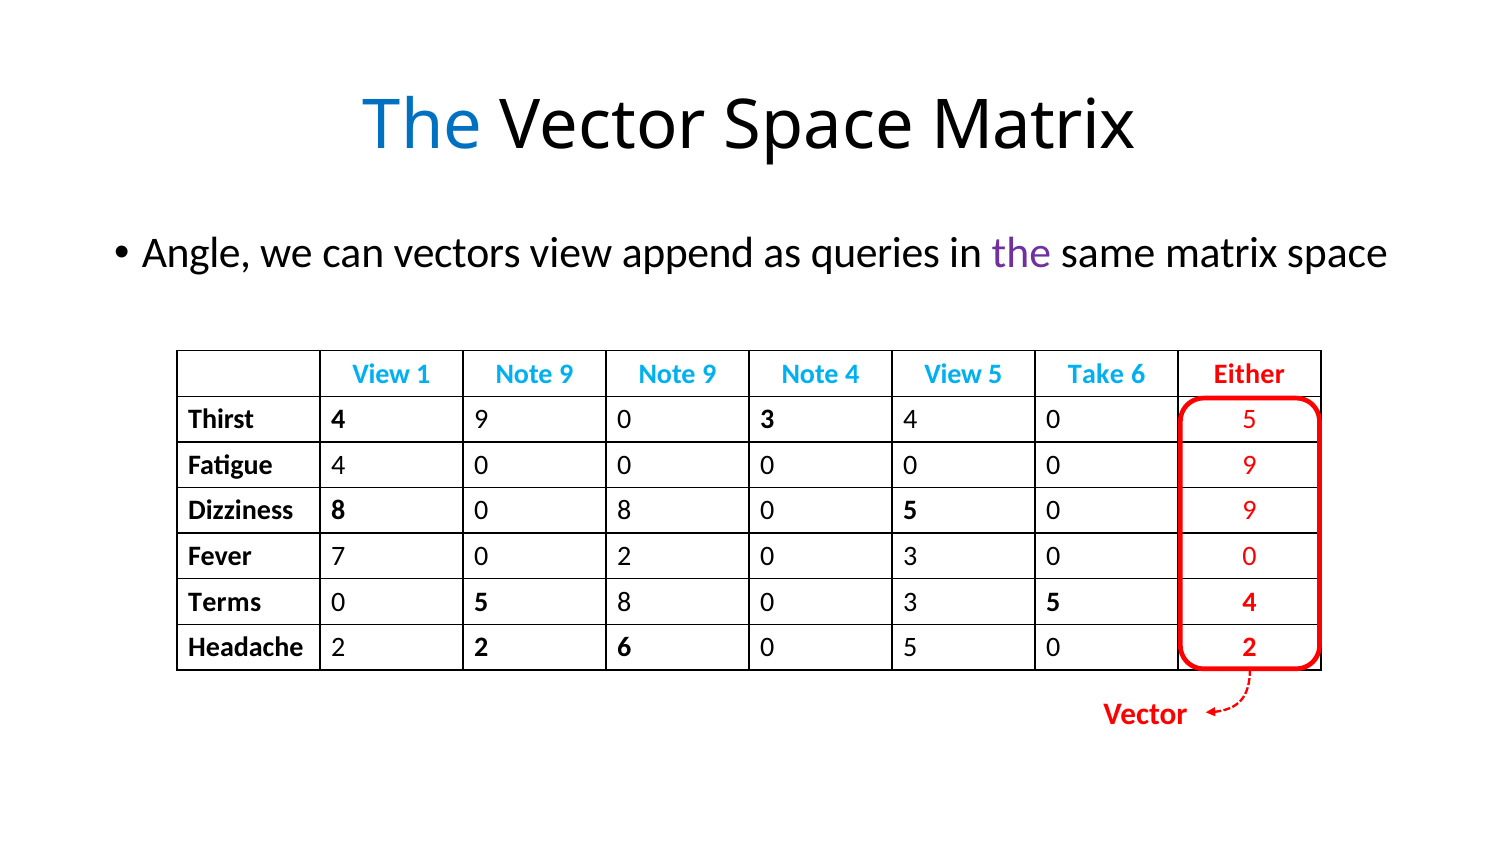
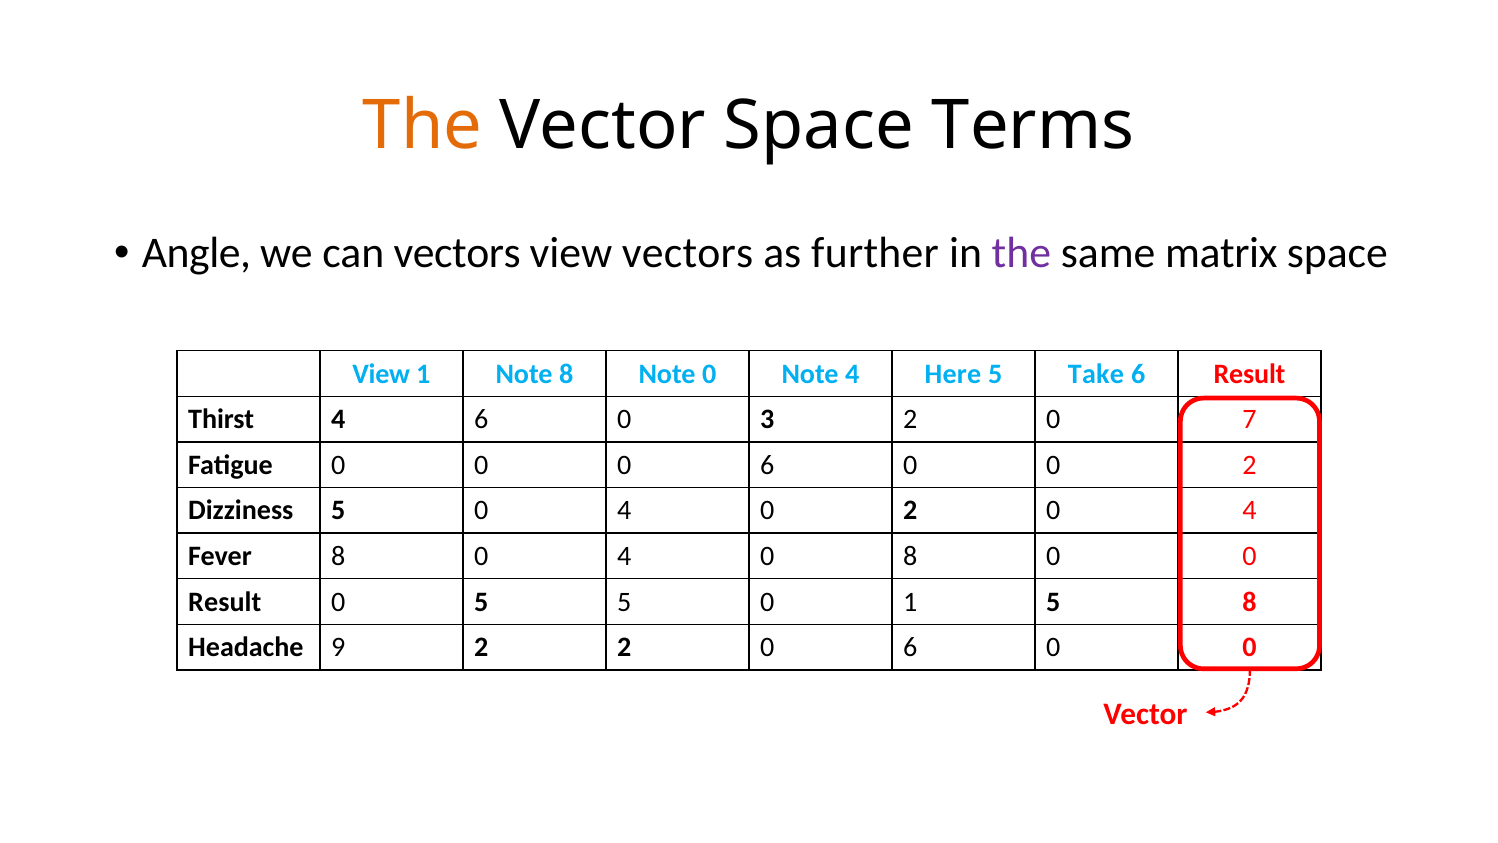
The at (422, 126) colour: blue -> orange
Space Matrix: Matrix -> Terms
view append: append -> vectors
queries: queries -> further
1 Note 9: 9 -> 8
9 at (709, 374): 9 -> 0
4 View: View -> Here
6 Either: Either -> Result
4 9: 9 -> 6
3 4: 4 -> 2
5 at (1249, 419): 5 -> 7
Fatigue 4: 4 -> 0
0 at (767, 465): 0 -> 6
0 0 9: 9 -> 2
Dizziness 8: 8 -> 5
8 at (624, 510): 8 -> 4
5 at (910, 510): 5 -> 2
9 at (1249, 510): 9 -> 4
Fever 7: 7 -> 8
2 at (624, 556): 2 -> 4
3 at (910, 556): 3 -> 8
Terms at (225, 602): Terms -> Result
5 8: 8 -> 5
3 at (910, 602): 3 -> 1
5 4: 4 -> 8
Headache 2: 2 -> 9
2 6: 6 -> 2
5 at (910, 647): 5 -> 6
2 at (1249, 647): 2 -> 0
